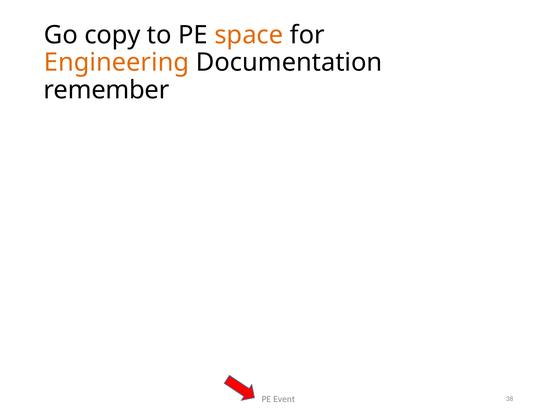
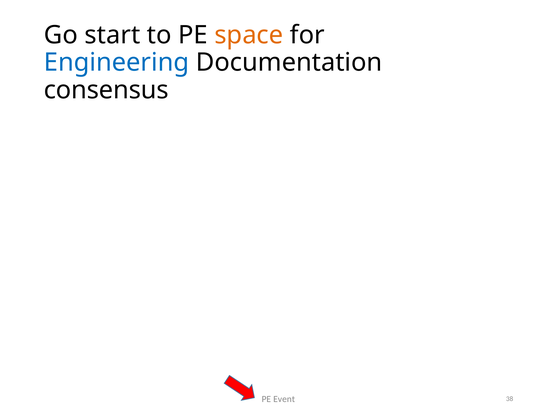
copy: copy -> start
Engineering colour: orange -> blue
remember: remember -> consensus
